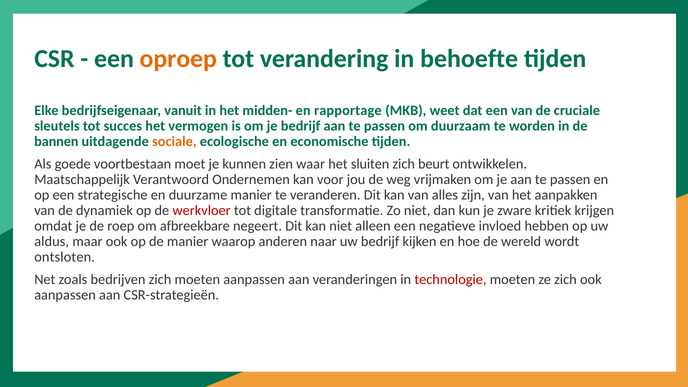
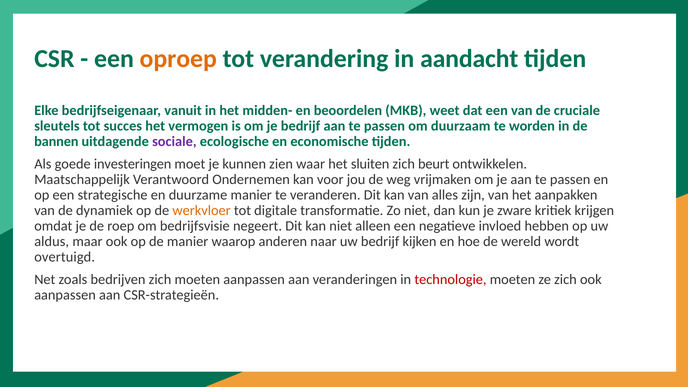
behoefte: behoefte -> aandacht
rapportage: rapportage -> beoordelen
sociale colour: orange -> purple
voortbestaan: voortbestaan -> investeringen
werkvloer colour: red -> orange
afbreekbare: afbreekbare -> bedrijfsvisie
ontsloten: ontsloten -> overtuigd
